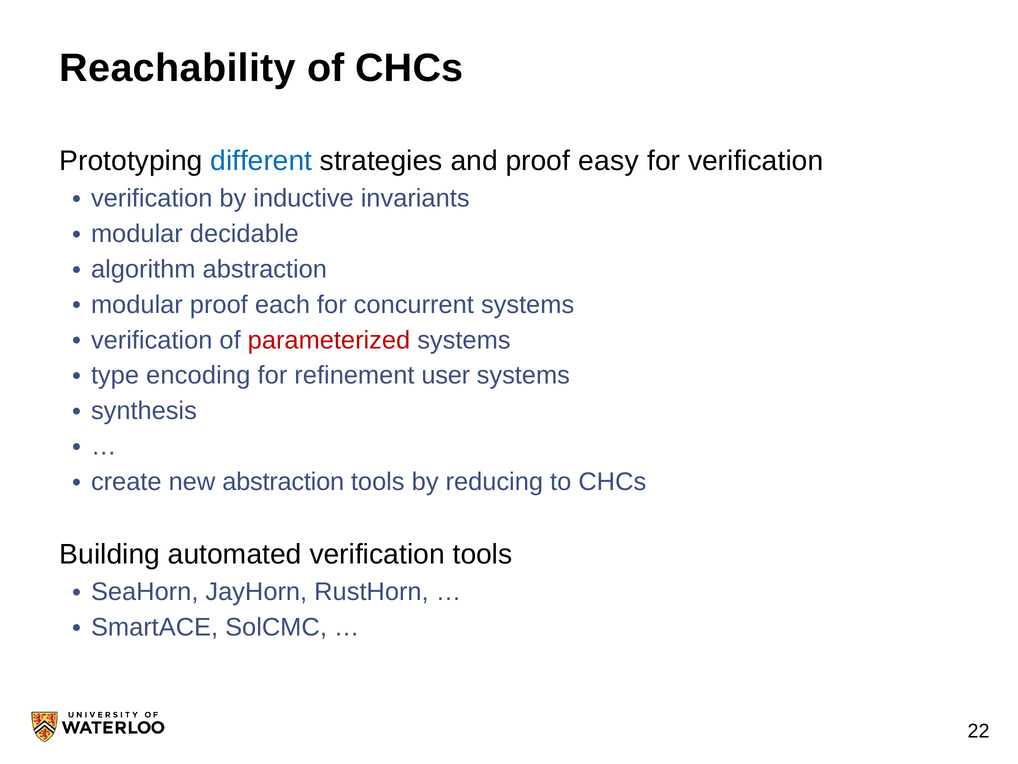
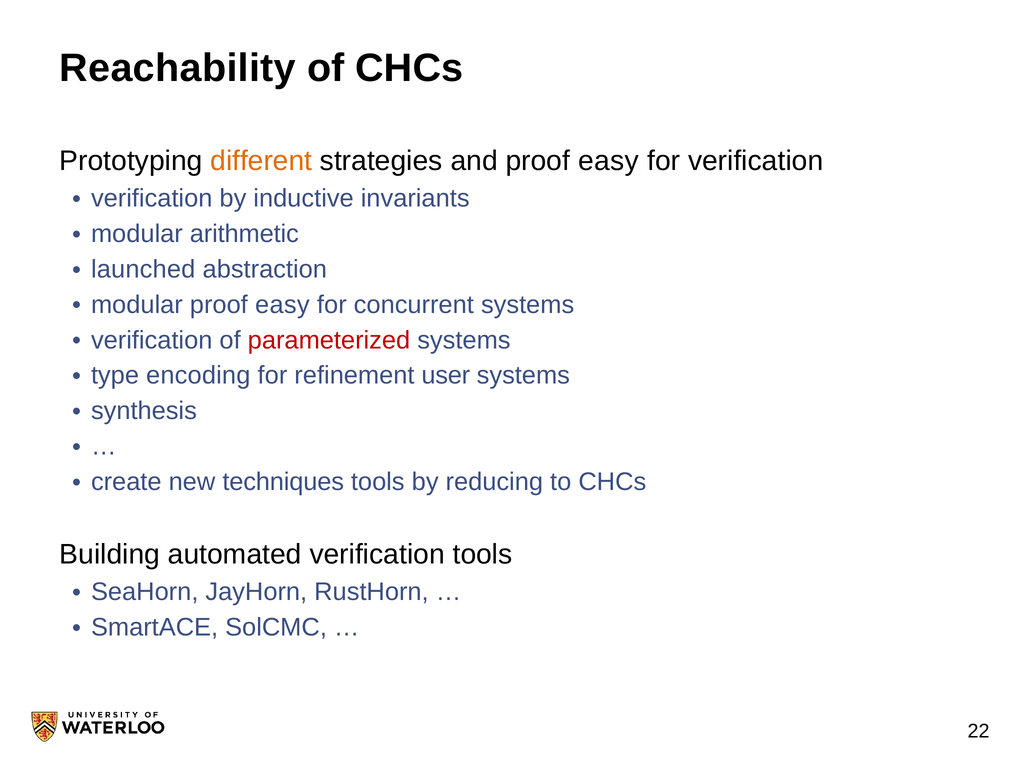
different colour: blue -> orange
decidable: decidable -> arithmetic
algorithm: algorithm -> launched
modular proof each: each -> easy
new abstraction: abstraction -> techniques
